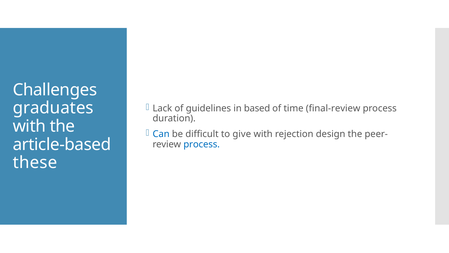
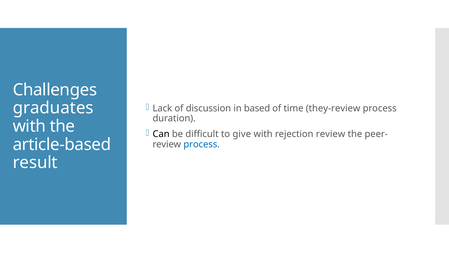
guidelines: guidelines -> discussion
final-review: final-review -> they-review
Can colour: blue -> black
rejection design: design -> review
these: these -> result
